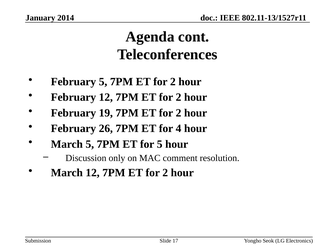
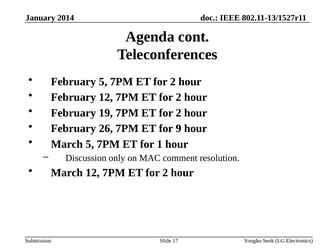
4: 4 -> 9
for 5: 5 -> 1
